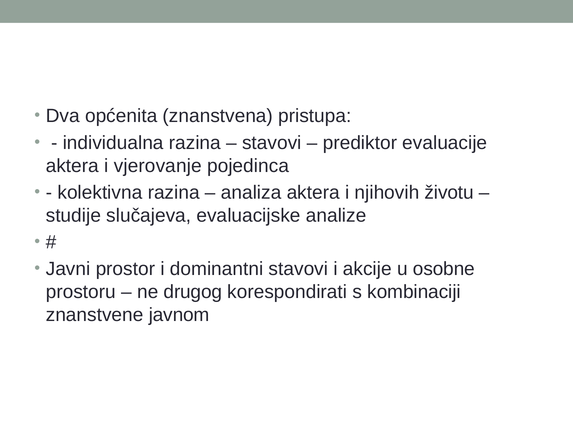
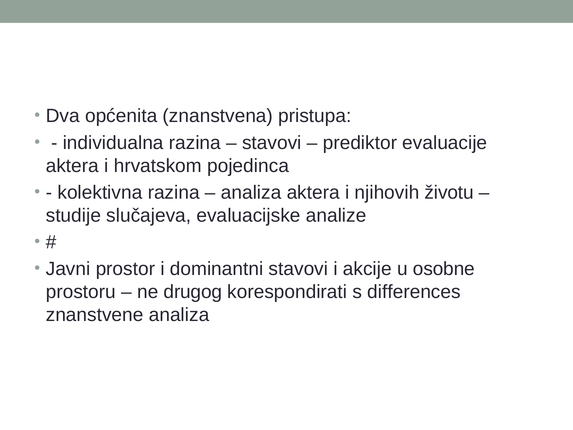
vjerovanje: vjerovanje -> hrvatskom
kombinaciji: kombinaciji -> differences
znanstvene javnom: javnom -> analiza
